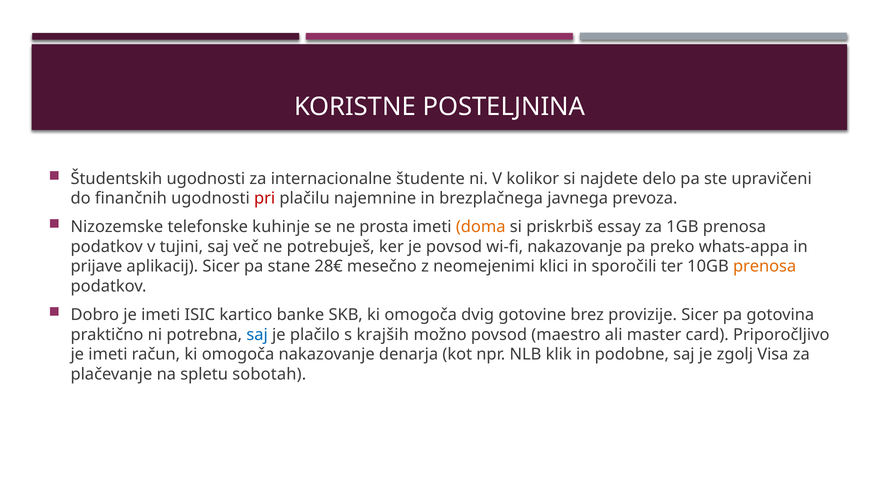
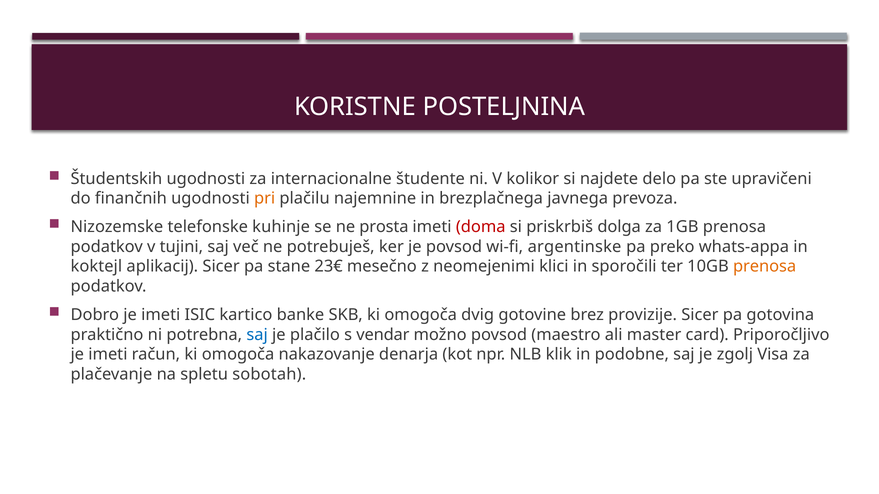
pri colour: red -> orange
doma colour: orange -> red
essay: essay -> dolga
wi-fi nakazovanje: nakazovanje -> argentinske
prijave: prijave -> koktejl
28€: 28€ -> 23€
krajših: krajših -> vendar
